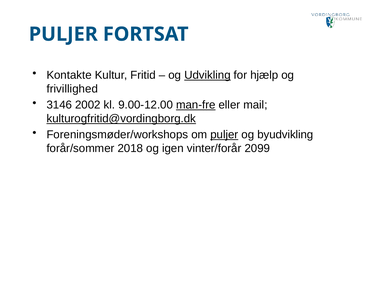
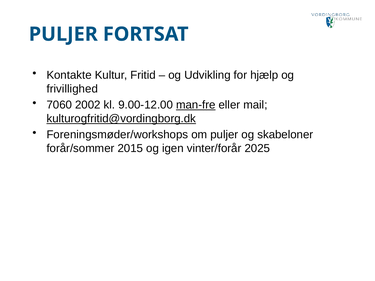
Udvikling underline: present -> none
3146: 3146 -> 7060
puljer at (224, 135) underline: present -> none
byudvikling: byudvikling -> skabeloner
2018: 2018 -> 2015
2099: 2099 -> 2025
